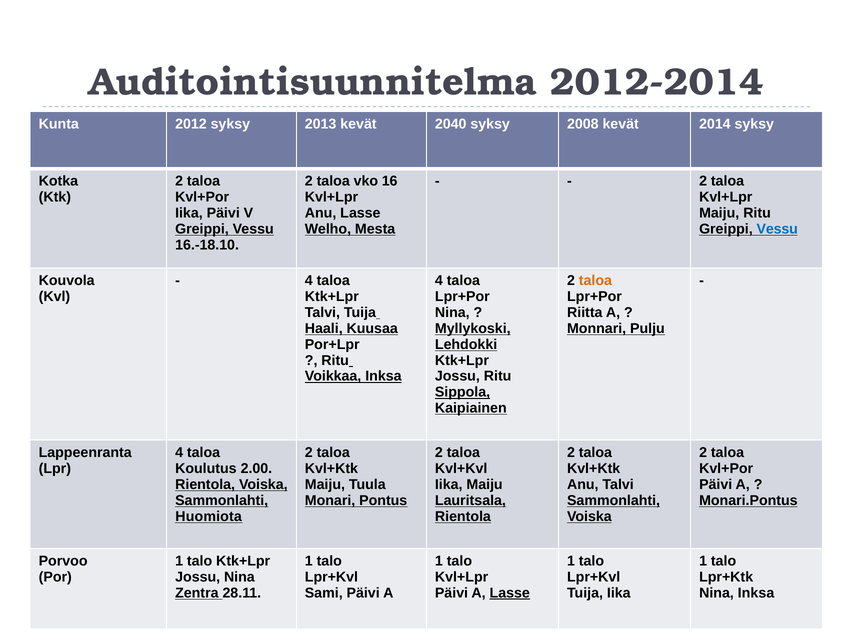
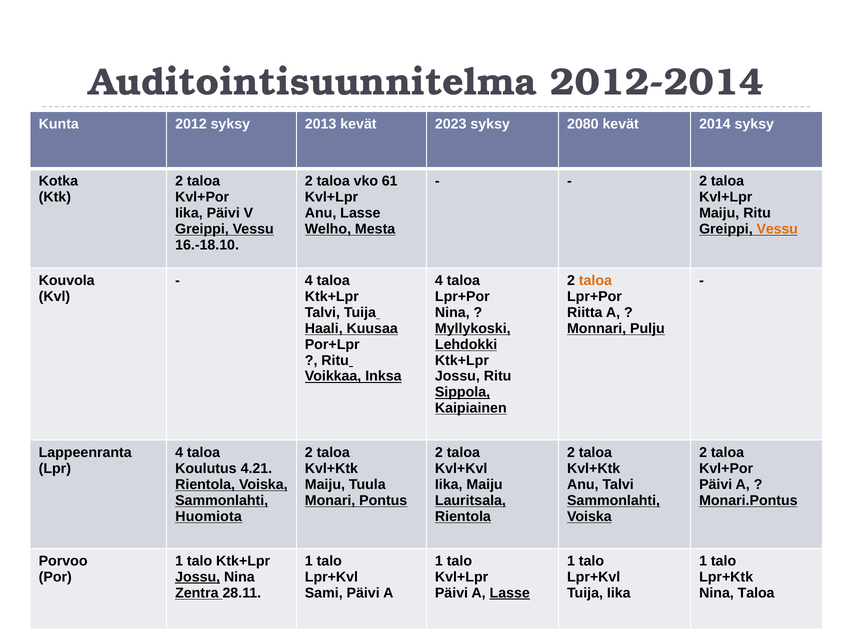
2040: 2040 -> 2023
2008: 2008 -> 2080
16: 16 -> 61
Vessu at (777, 229) colour: blue -> orange
2.00: 2.00 -> 4.21
Jossu at (198, 577) underline: none -> present
Nina Inksa: Inksa -> Taloa
